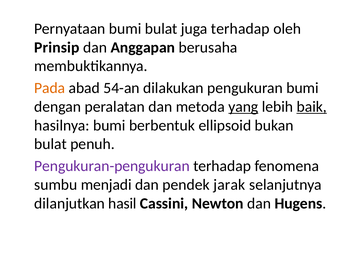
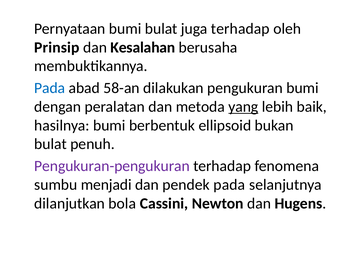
Anggapan: Anggapan -> Kesalahan
Pada at (50, 88) colour: orange -> blue
54-an: 54-an -> 58-an
baik underline: present -> none
pendek jarak: jarak -> pada
hasil: hasil -> bola
